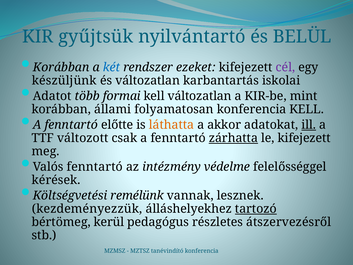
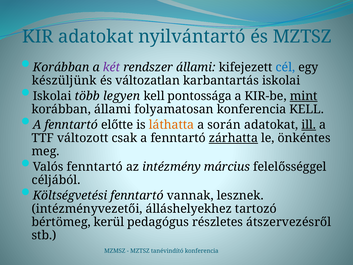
KIR gyűjtsük: gyűjtsük -> adatokat
és BELÜL: BELÜL -> MZTSZ
két colour: blue -> purple
rendszer ezeket: ezeket -> állami
cél colour: purple -> blue
Adatot at (52, 96): Adatot -> Iskolai
formai: formai -> legyen
kell változatlan: változatlan -> pontossága
mint underline: none -> present
akkor: akkor -> során
le kifejezett: kifejezett -> önkéntes
védelme: védelme -> március
kérések: kérések -> céljából
Költségvetési remélünk: remélünk -> fenntartó
kezdeményezzük: kezdeményezzük -> intézményvezetői
tartozó underline: present -> none
